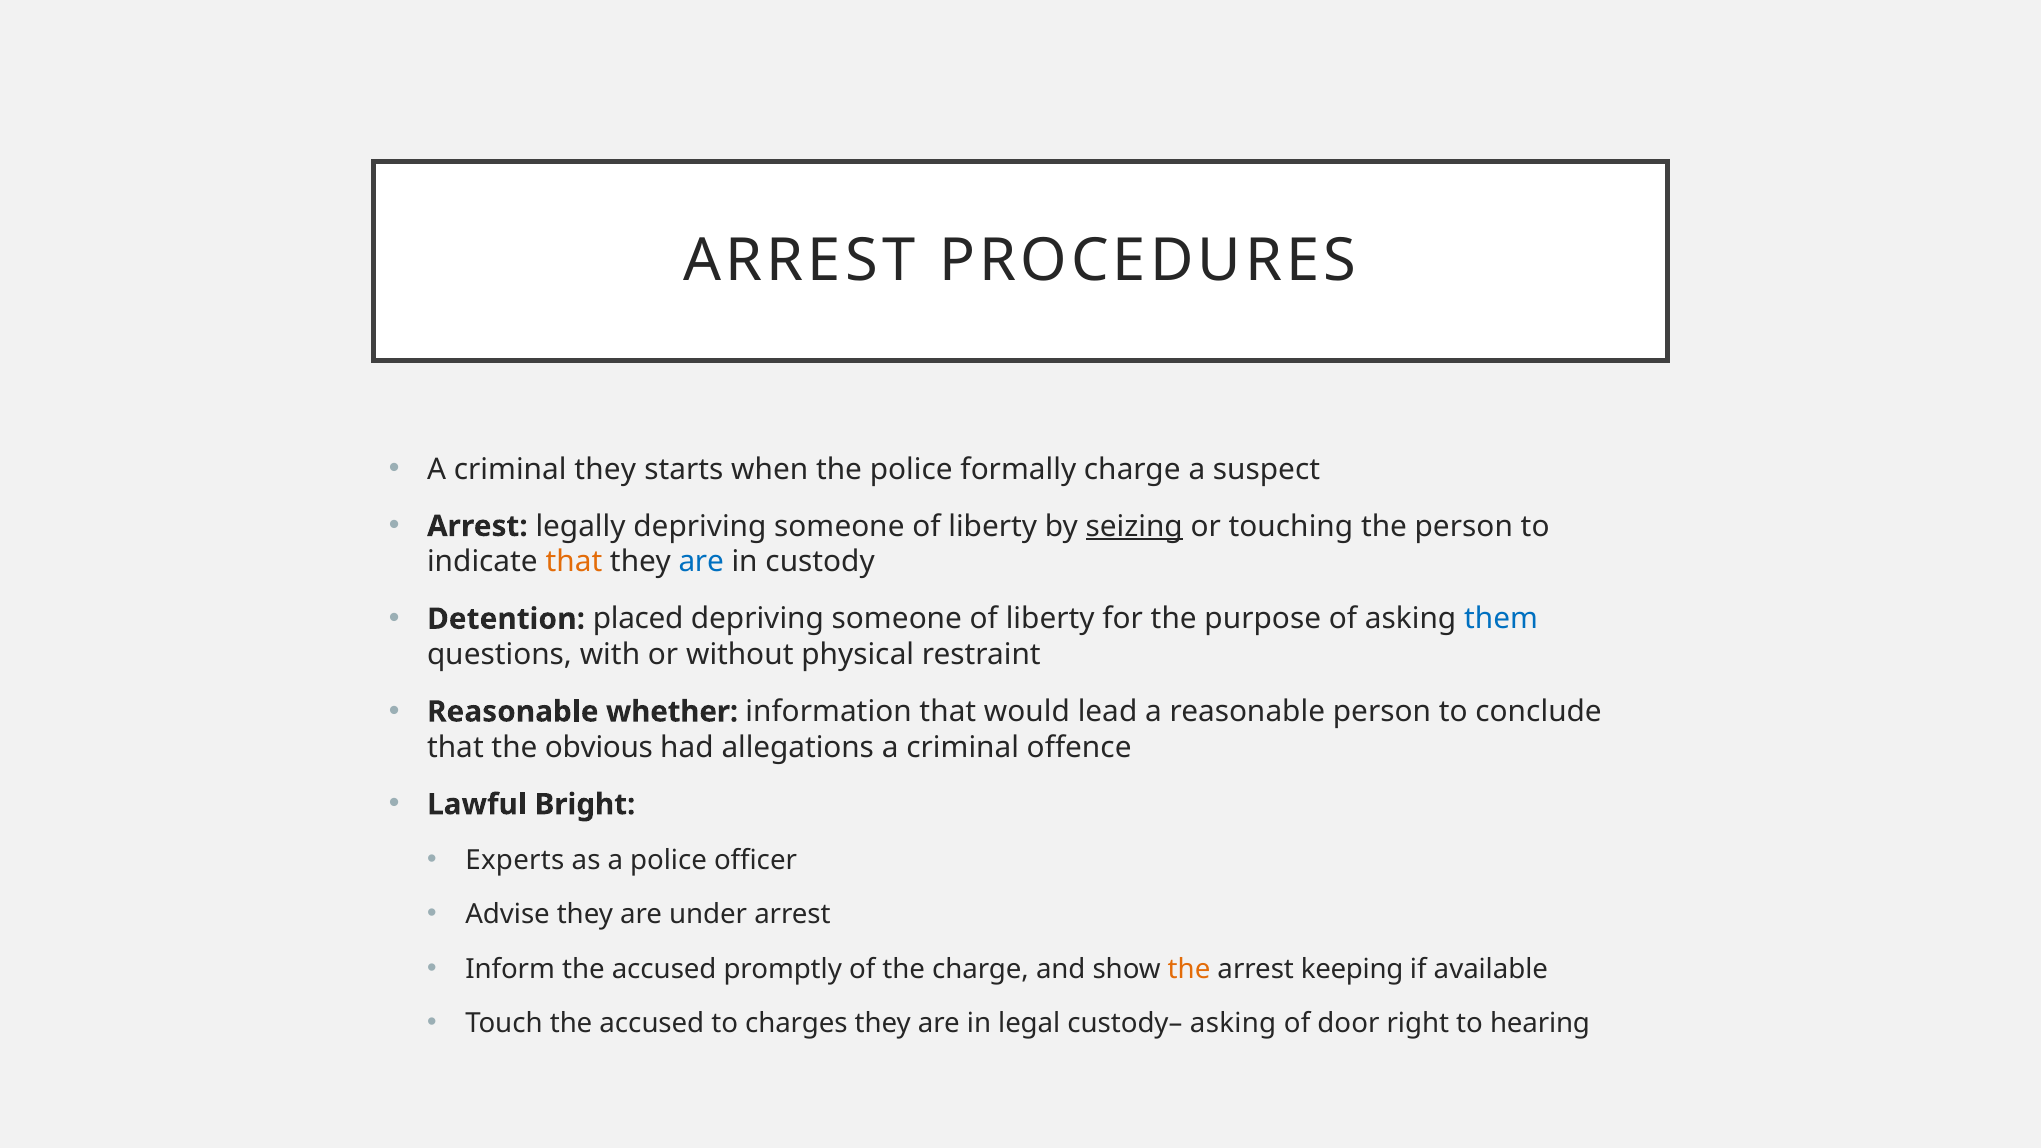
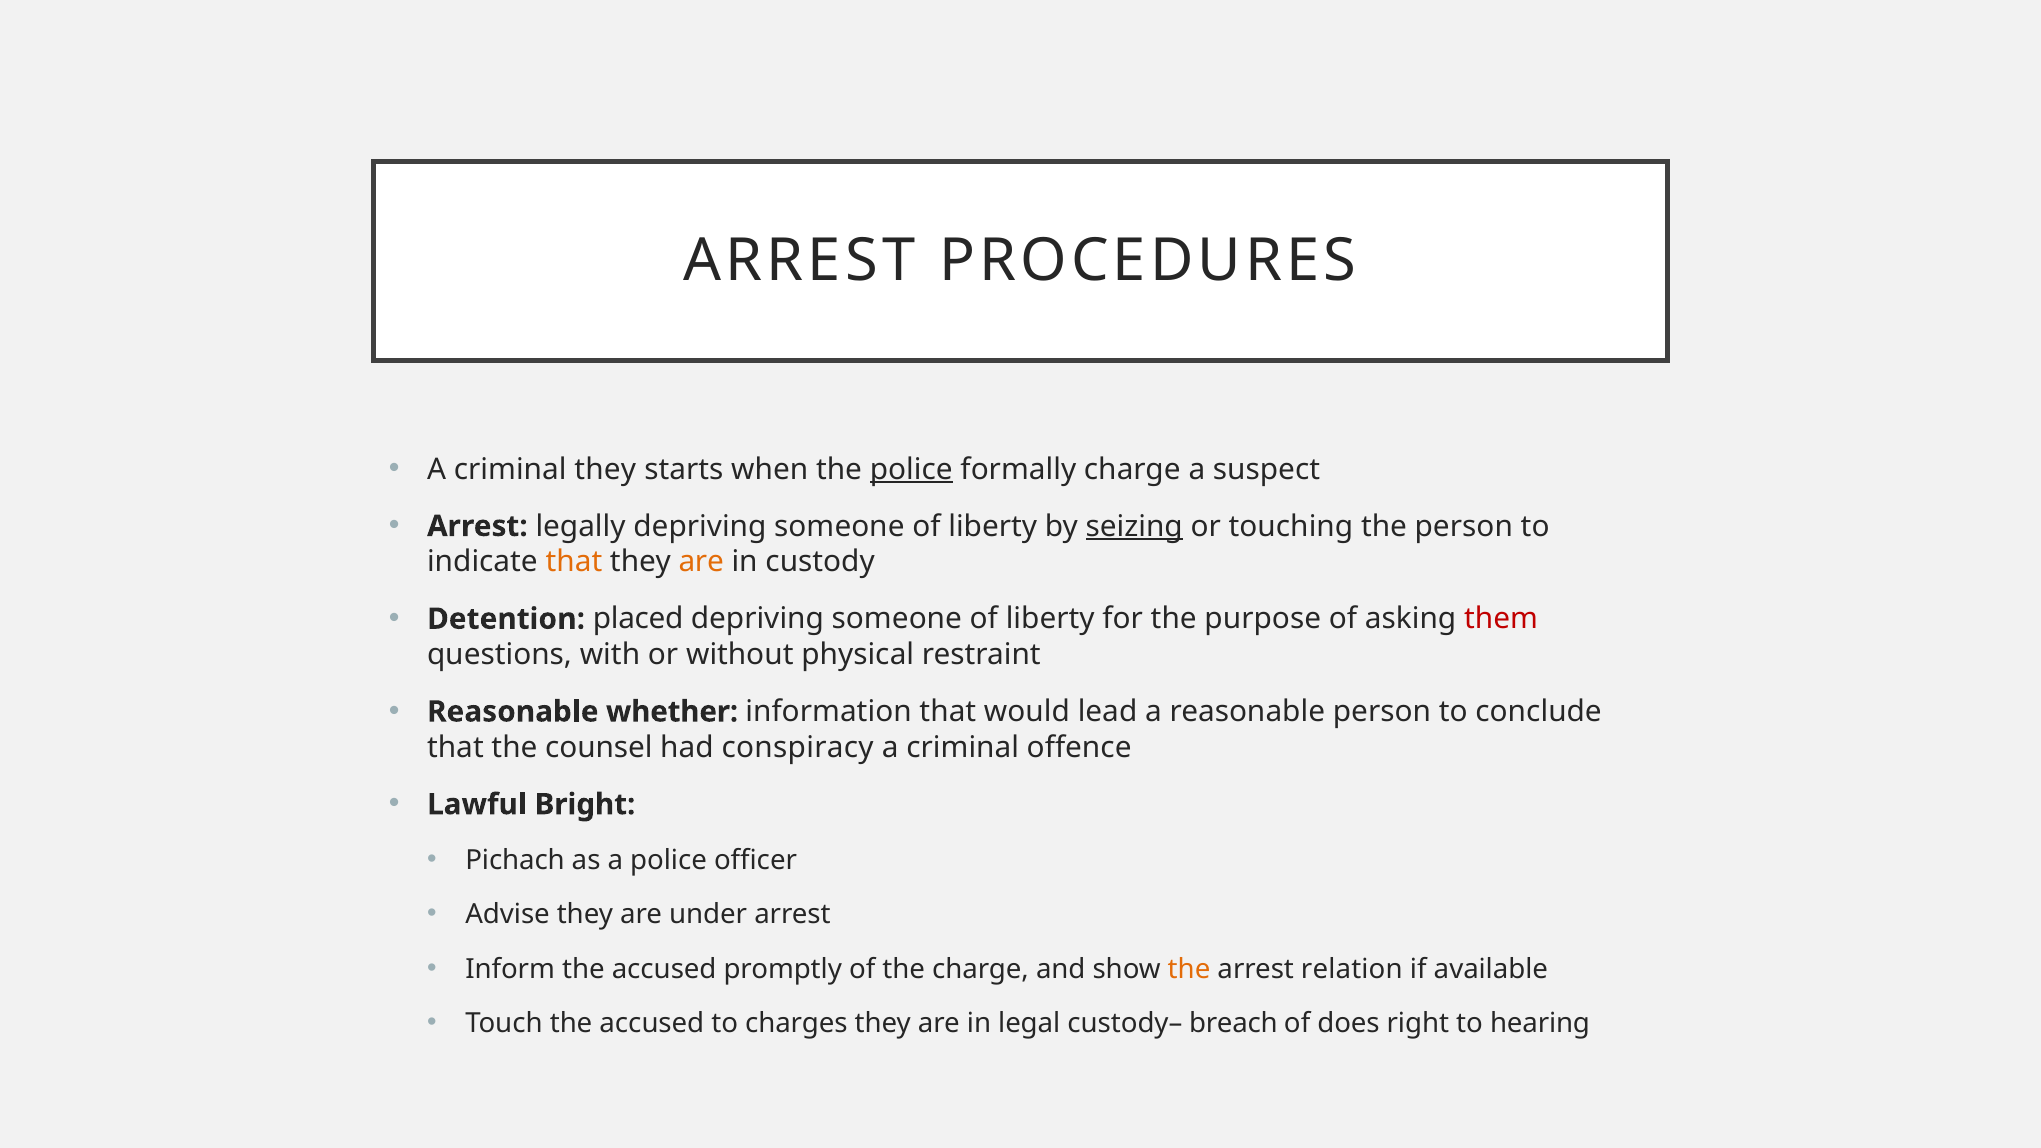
police at (911, 469) underline: none -> present
are at (701, 562) colour: blue -> orange
them colour: blue -> red
obvious: obvious -> counsel
allegations: allegations -> conspiracy
Experts: Experts -> Pichach
keeping: keeping -> relation
custody– asking: asking -> breach
door: door -> does
